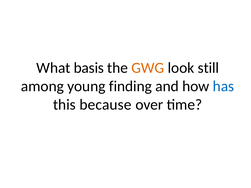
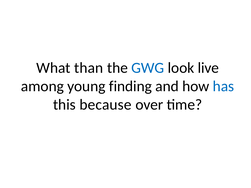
basis: basis -> than
GWG colour: orange -> blue
still: still -> live
